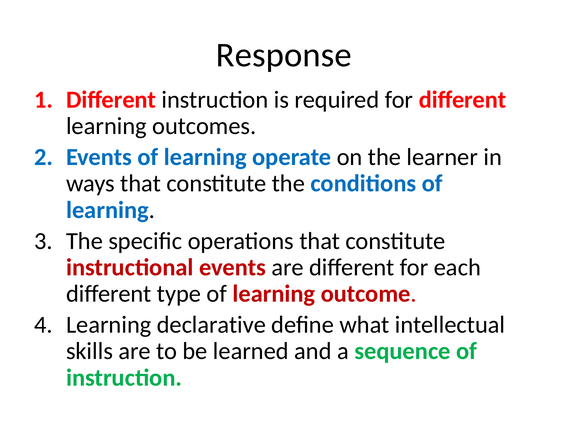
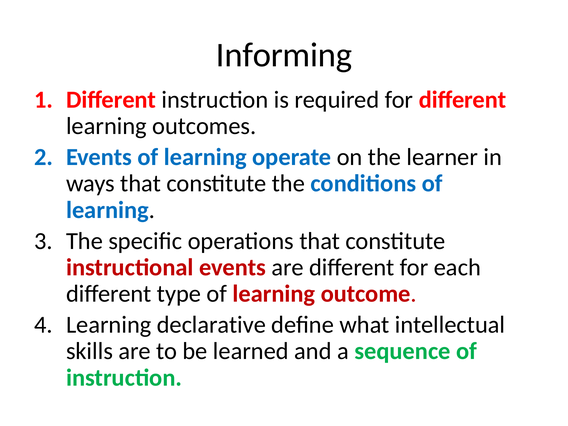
Response: Response -> Informing
